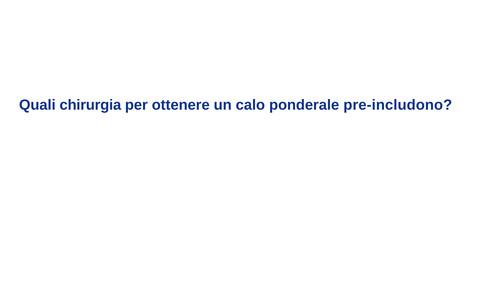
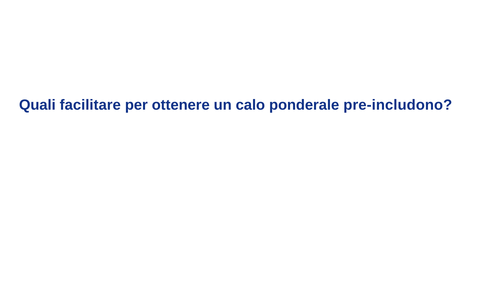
chirurgia: chirurgia -> facilitare
